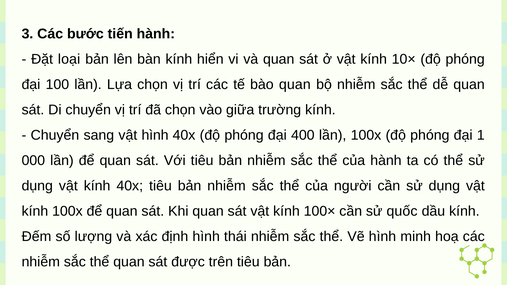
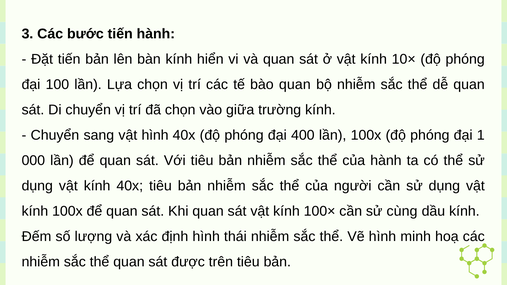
Đặt loại: loại -> tiến
quốc: quốc -> cùng
